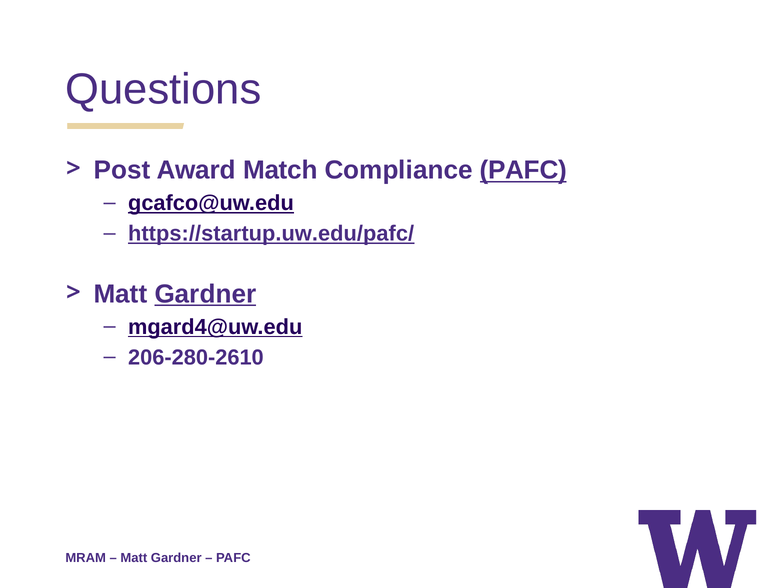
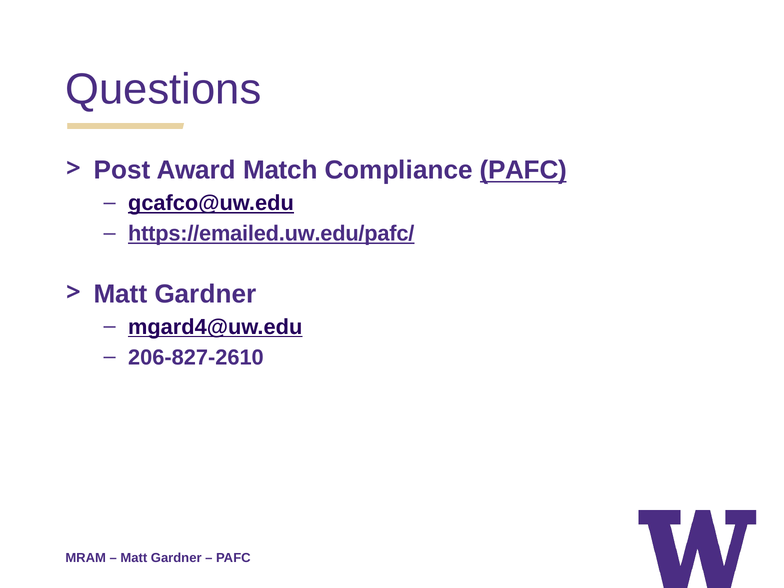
https://startup.uw.edu/pafc/: https://startup.uw.edu/pafc/ -> https://emailed.uw.edu/pafc/
Gardner at (205, 294) underline: present -> none
206-280-2610: 206-280-2610 -> 206-827-2610
